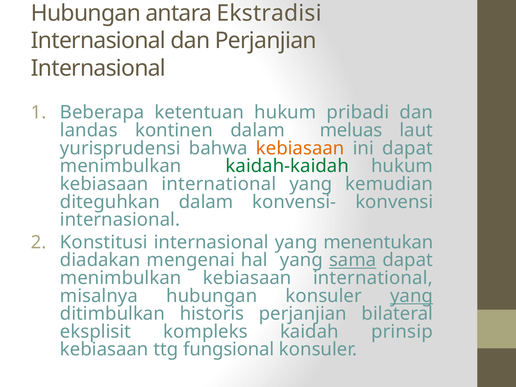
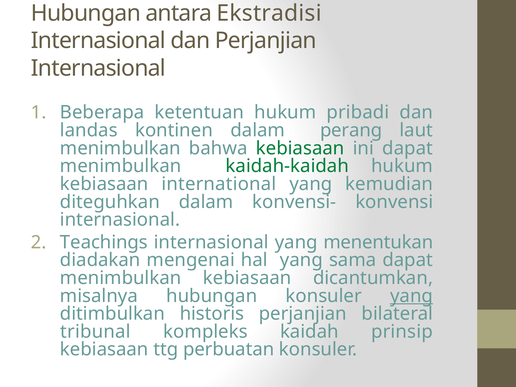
meluas: meluas -> perang
yurisprudensi at (120, 148): yurisprudensi -> menimbulkan
kebiasaan at (300, 148) colour: orange -> green
Konstitusi: Konstitusi -> Teachings
sama underline: present -> none
menimbulkan kebiasaan international: international -> dicantumkan
eksplisit: eksplisit -> tribunal
fungsional: fungsional -> perbuatan
